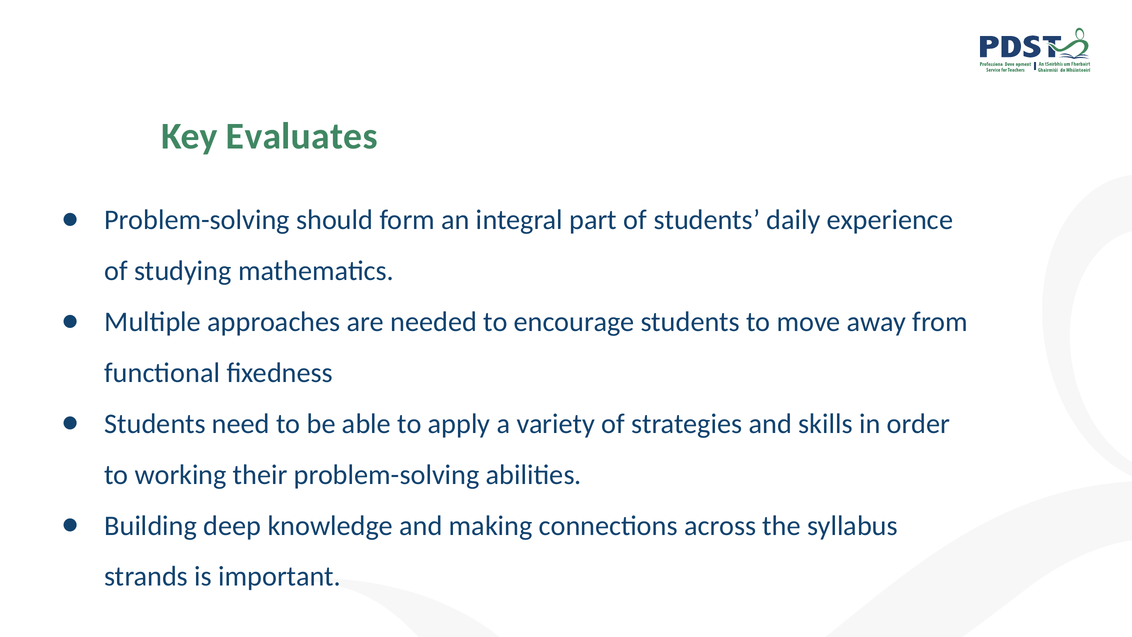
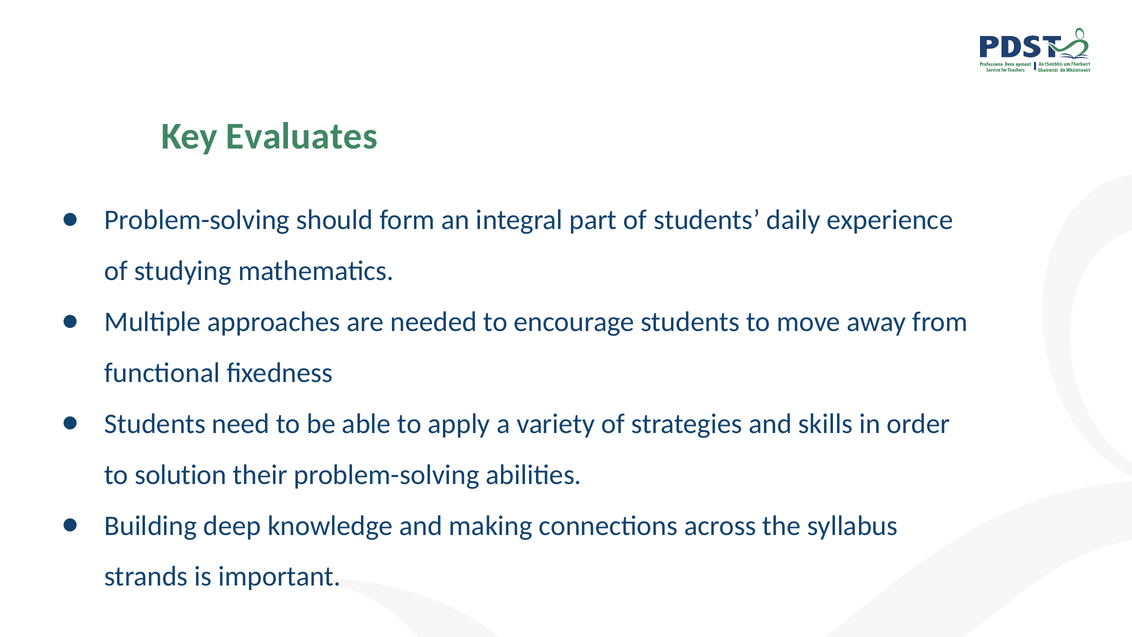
working: working -> solution
